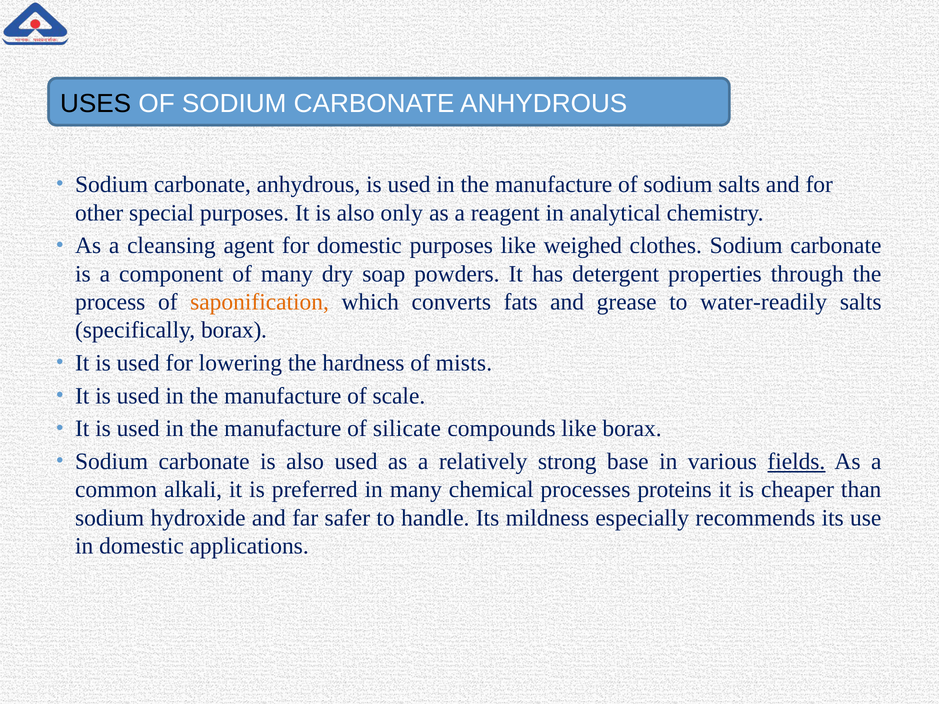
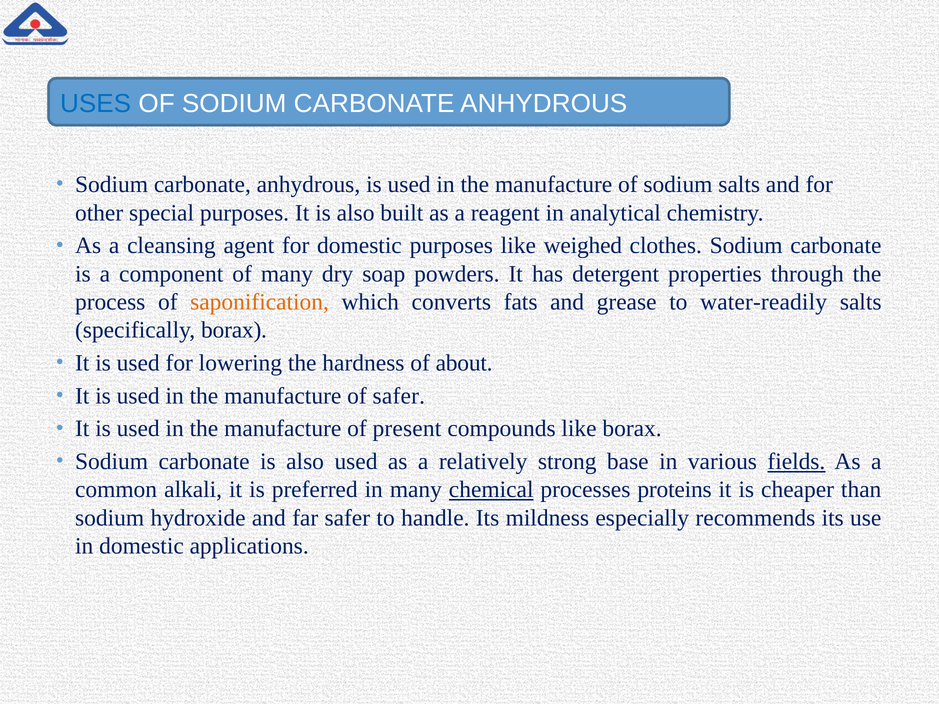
USES colour: black -> blue
only: only -> built
mists: mists -> about
of scale: scale -> safer
silicate: silicate -> present
chemical underline: none -> present
